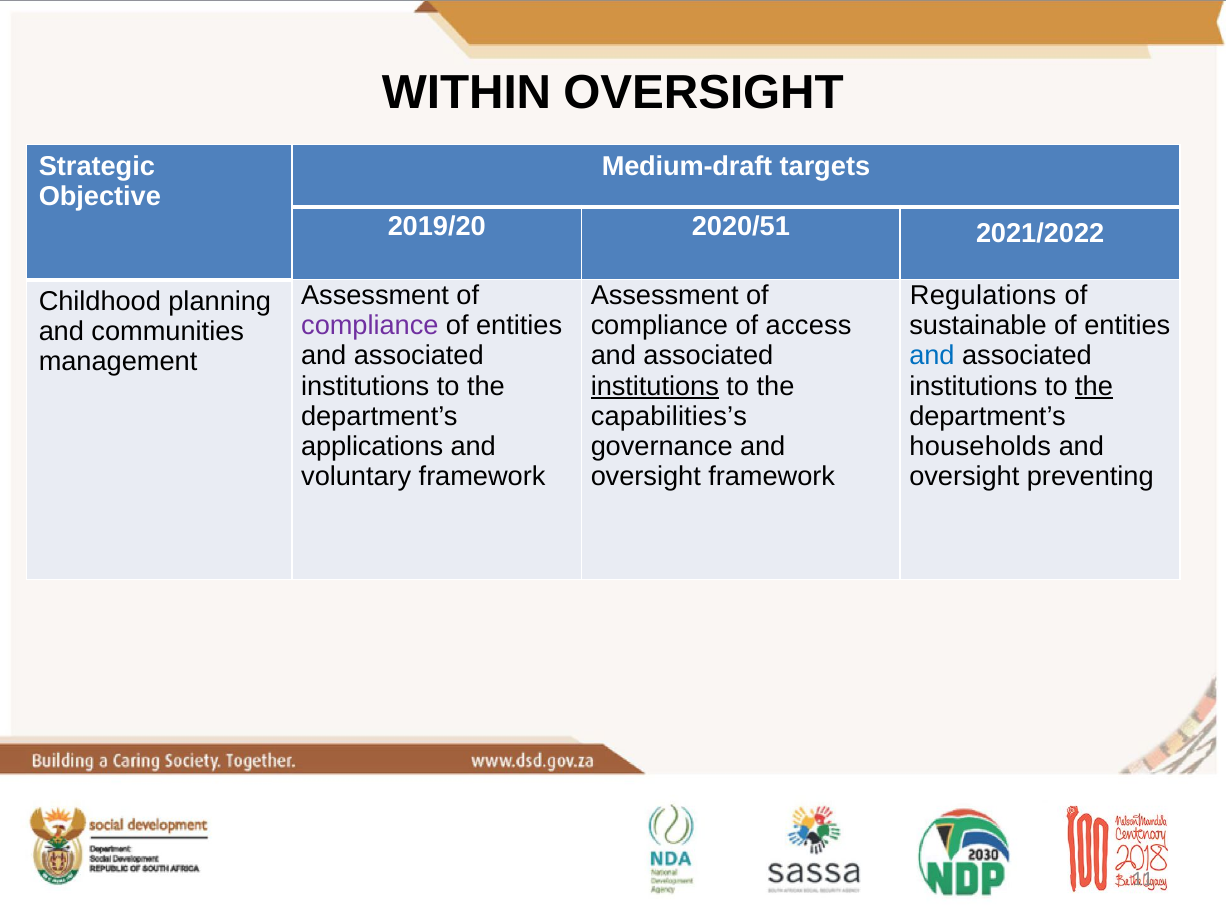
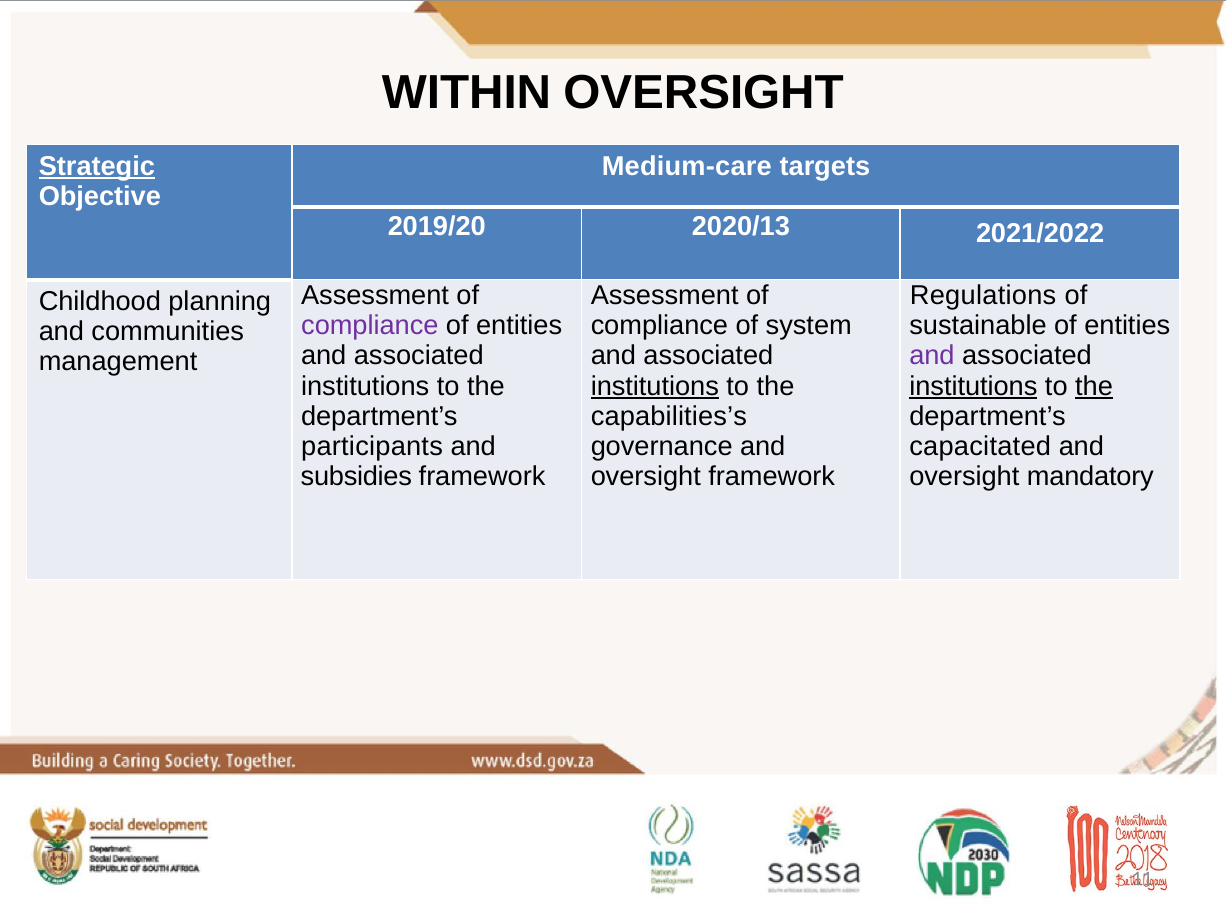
Strategic underline: none -> present
Medium-draft: Medium-draft -> Medium-care
2020/51: 2020/51 -> 2020/13
access: access -> system
and at (932, 356) colour: blue -> purple
institutions at (973, 386) underline: none -> present
applications: applications -> participants
households: households -> capacitated
voluntary: voluntary -> subsidies
preventing: preventing -> mandatory
